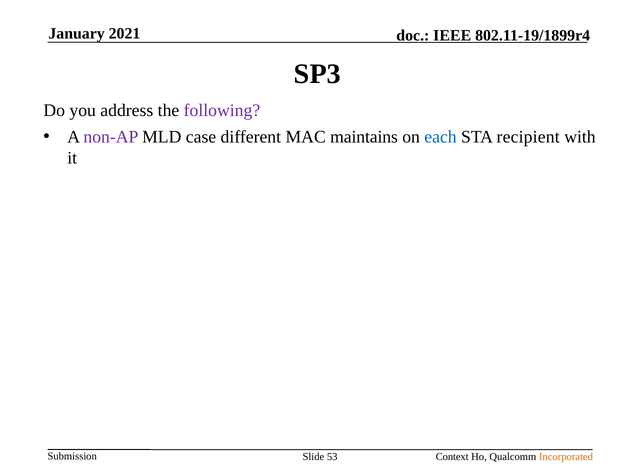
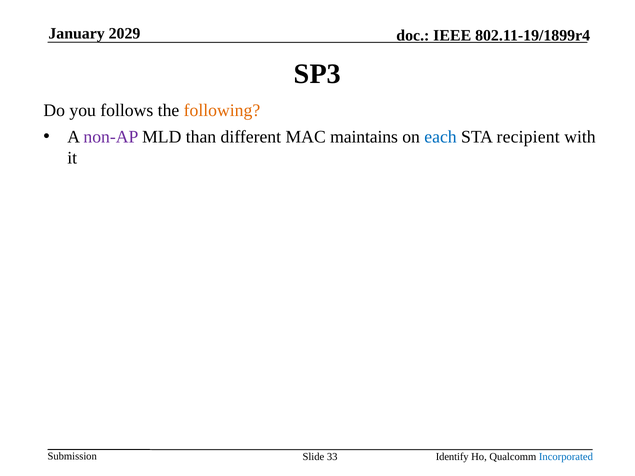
2021: 2021 -> 2029
address: address -> follows
following colour: purple -> orange
case: case -> than
53: 53 -> 33
Context: Context -> Identify
Incorporated colour: orange -> blue
